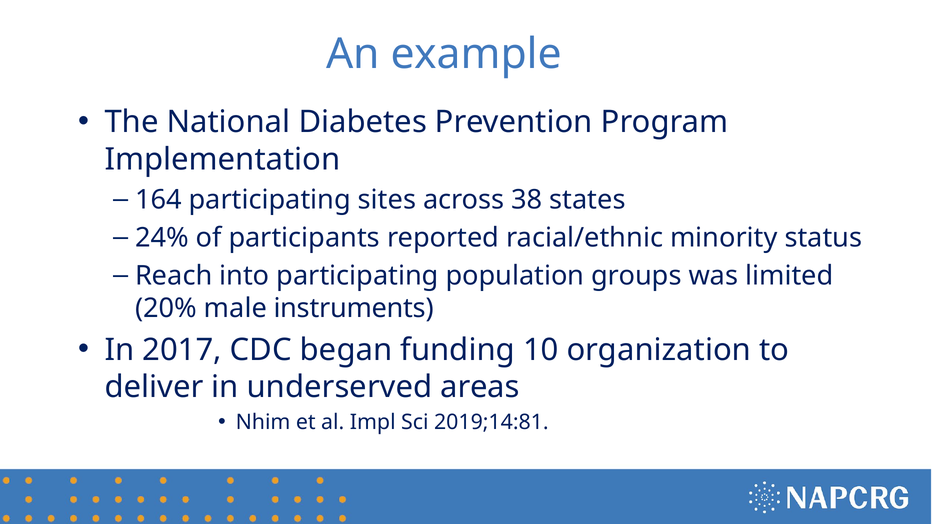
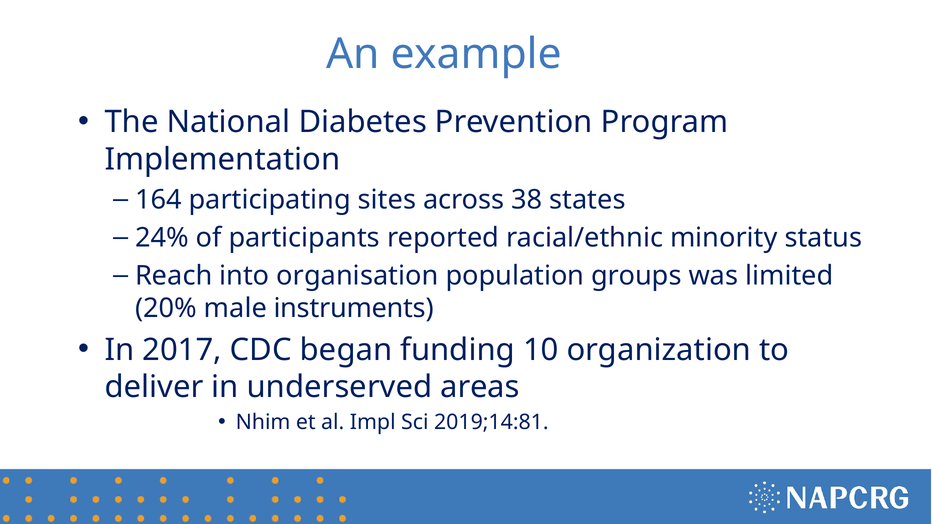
into participating: participating -> organisation
